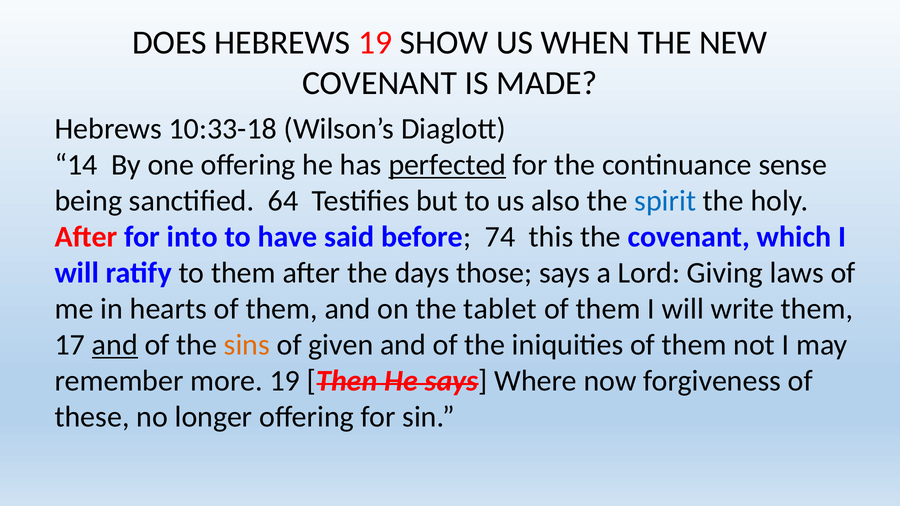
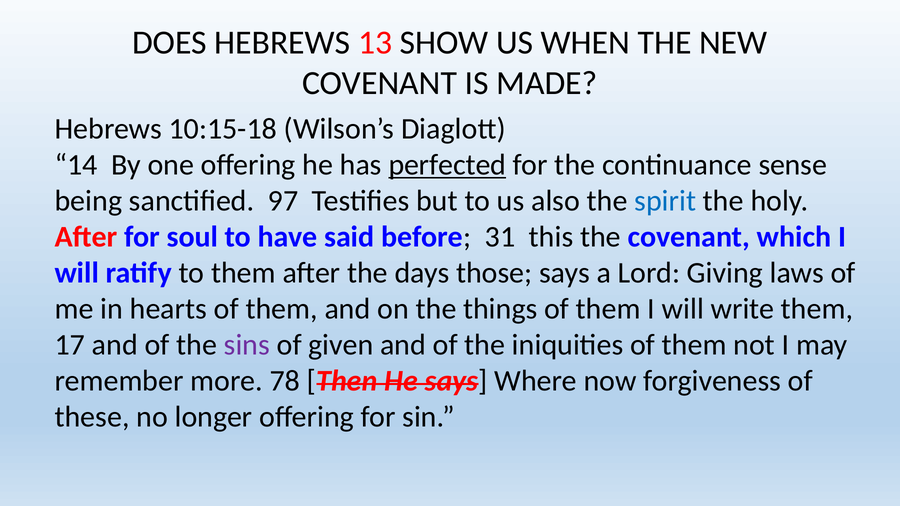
HEBREWS 19: 19 -> 13
10:33-18: 10:33-18 -> 10:15-18
64: 64 -> 97
into: into -> soul
74: 74 -> 31
tablet: tablet -> things
and at (115, 345) underline: present -> none
sins colour: orange -> purple
more 19: 19 -> 78
